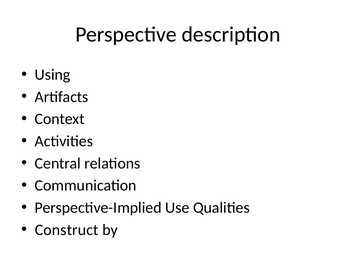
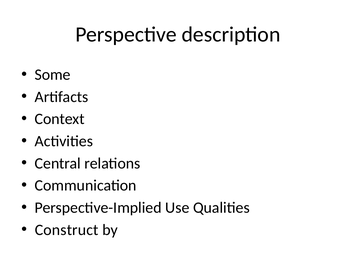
Using: Using -> Some
